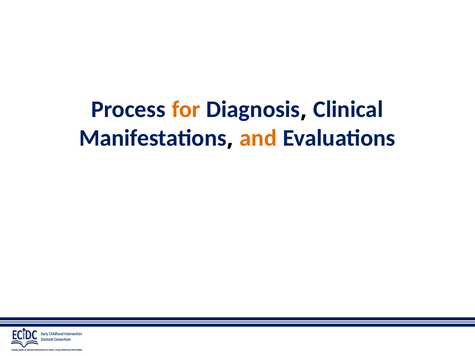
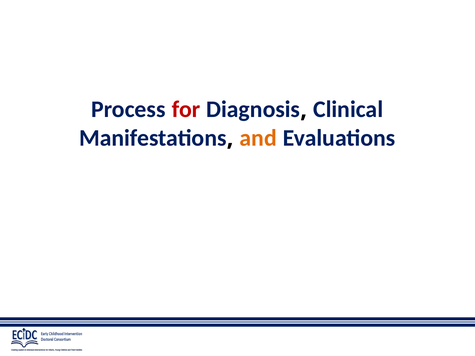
for colour: orange -> red
